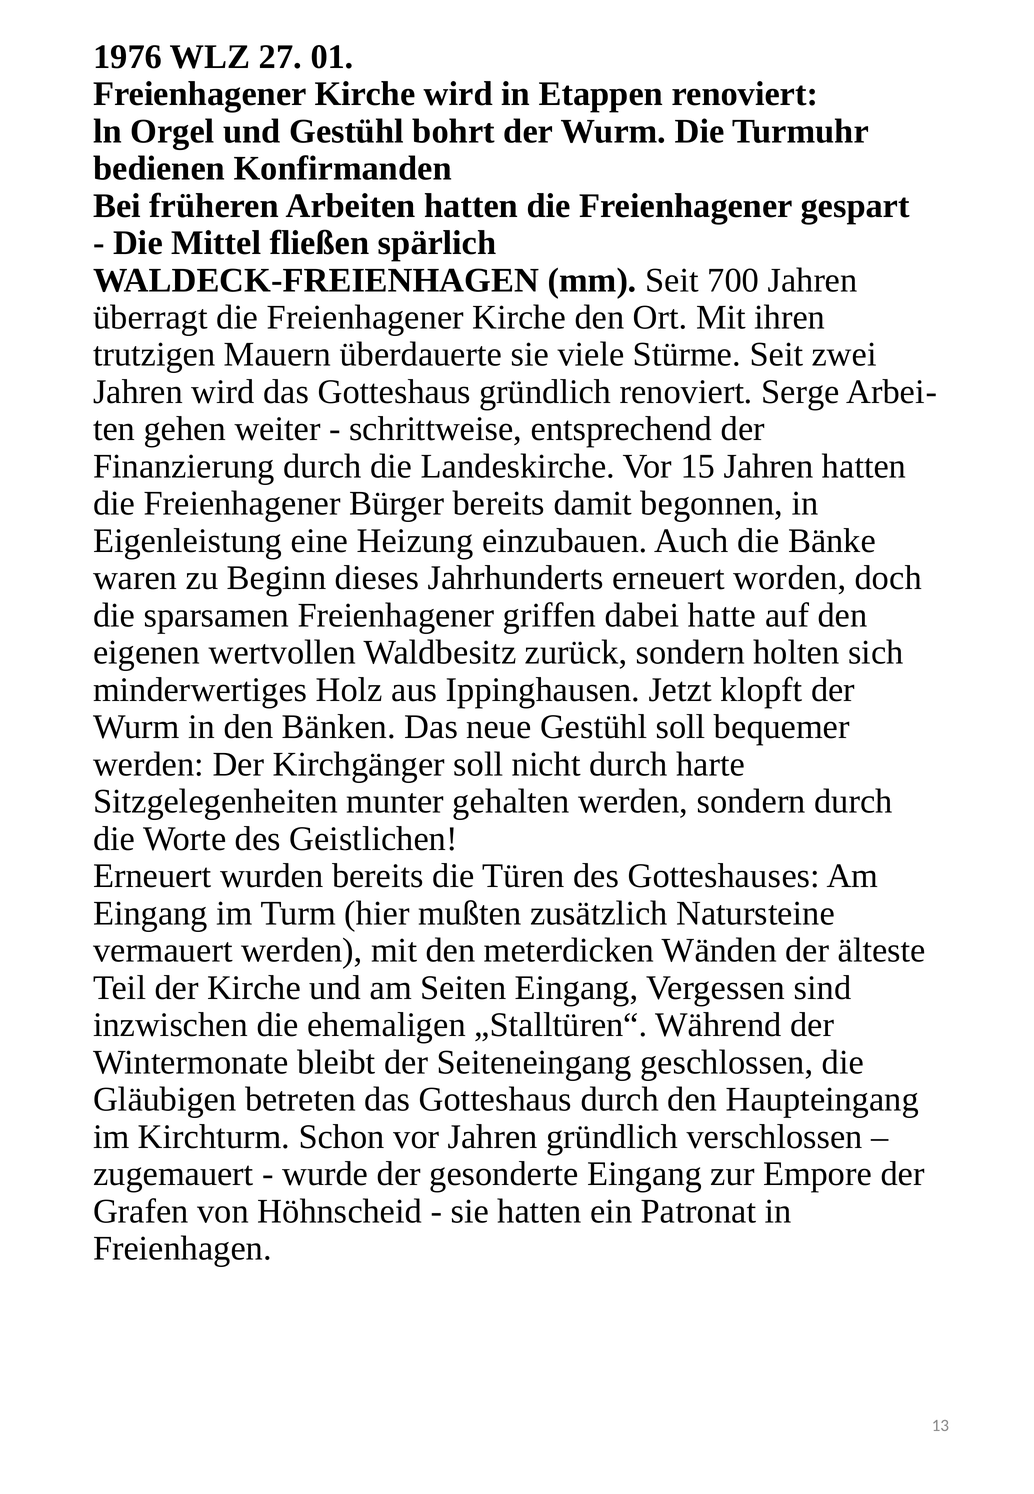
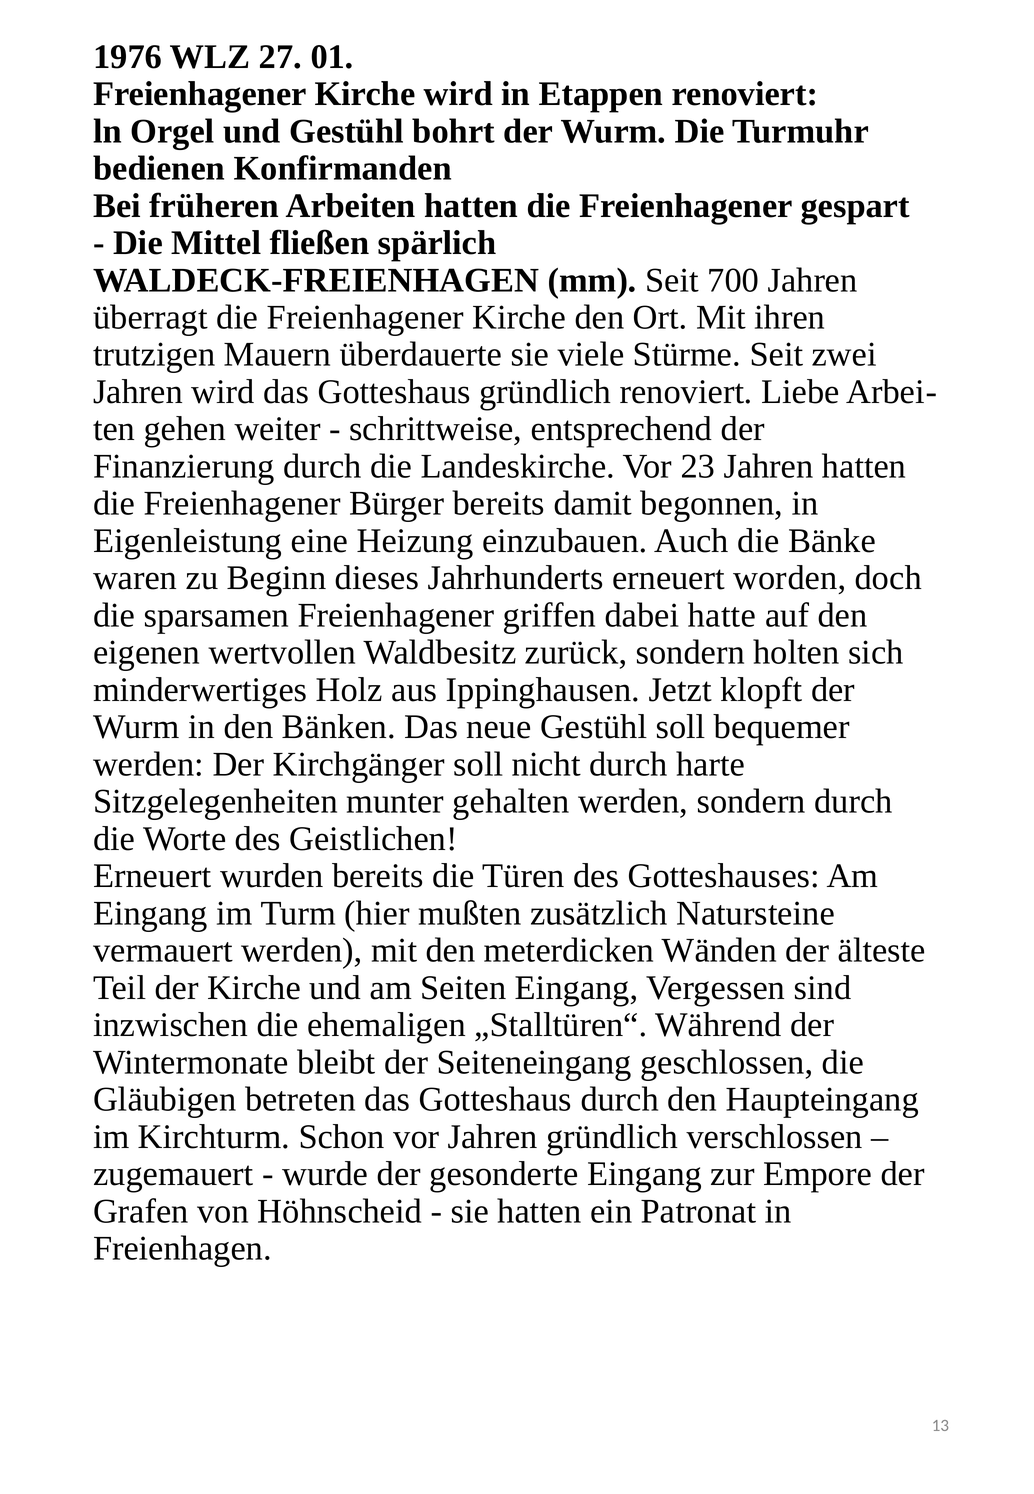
Serge: Serge -> Liebe
15: 15 -> 23
